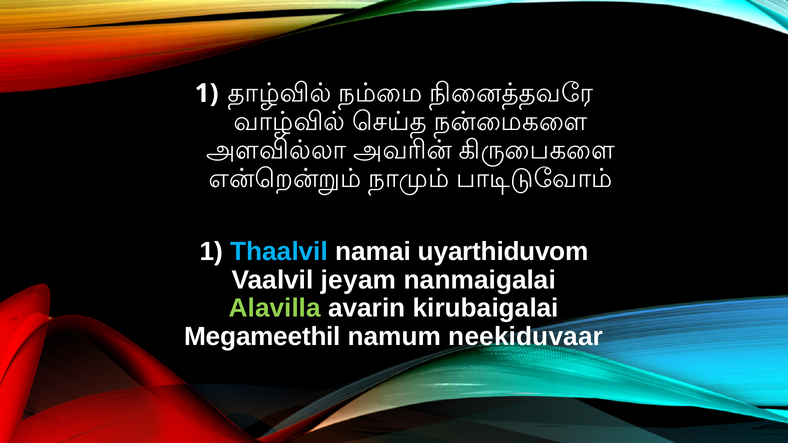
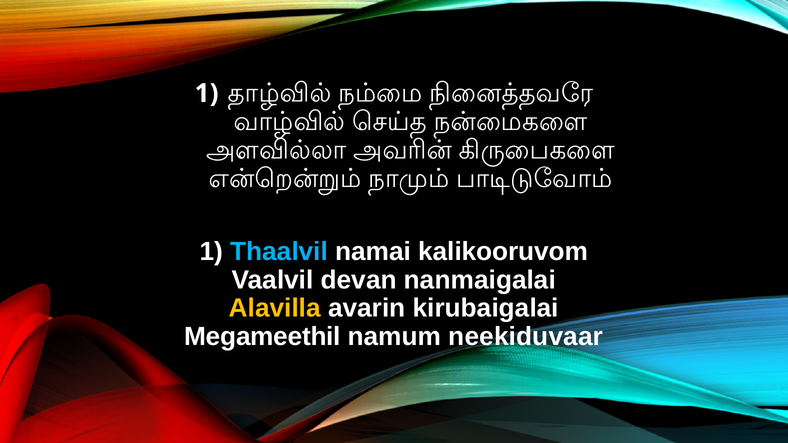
uyarthiduvom: uyarthiduvom -> kalikooruvom
jeyam: jeyam -> devan
Alavilla colour: light green -> yellow
